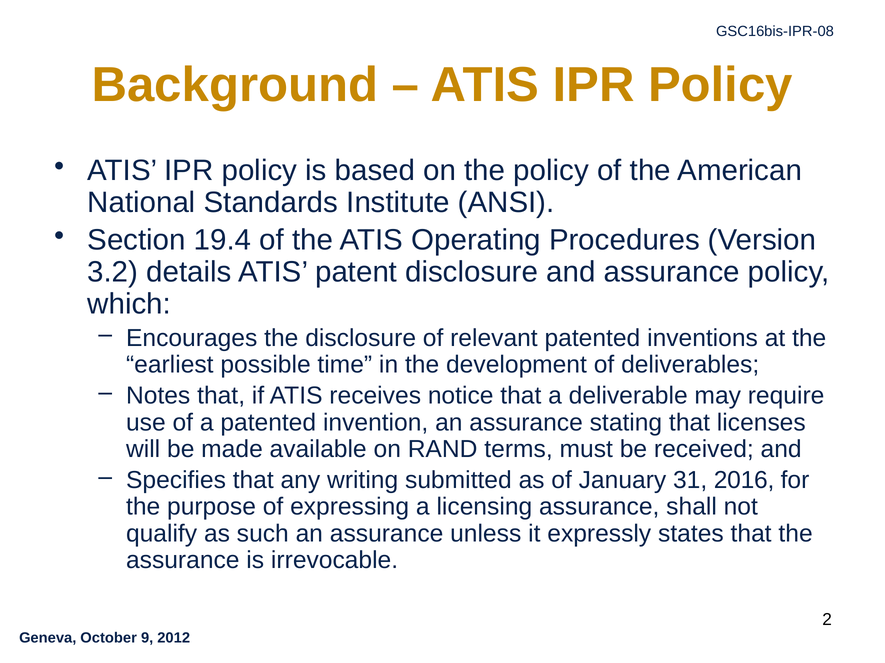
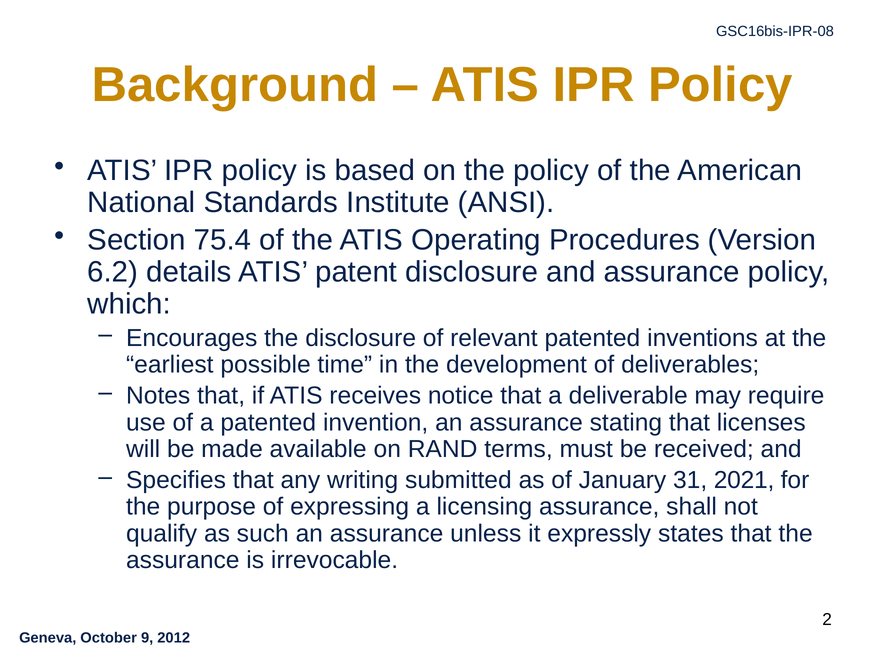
19.4: 19.4 -> 75.4
3.2: 3.2 -> 6.2
2016: 2016 -> 2021
